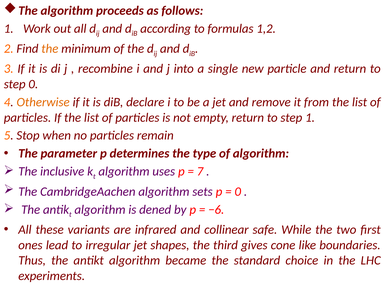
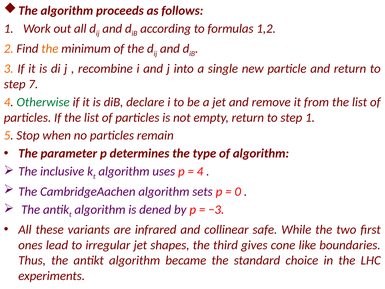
step 0: 0 -> 7
Otherwise colour: orange -> green
7 at (200, 171): 7 -> 4
−6: −6 -> −3
